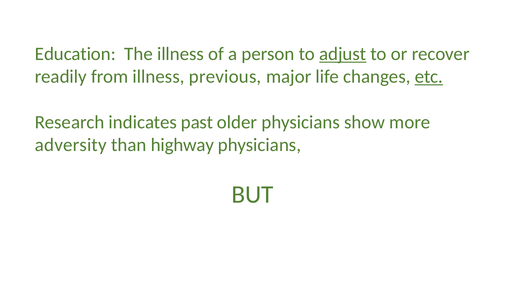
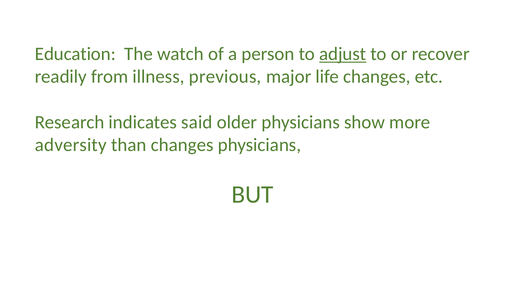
The illness: illness -> watch
etc underline: present -> none
past: past -> said
than highway: highway -> changes
